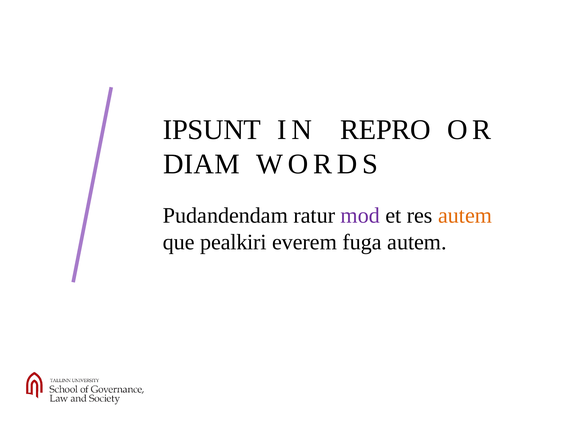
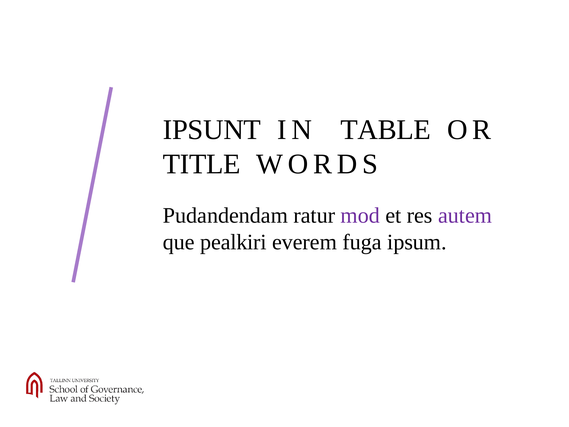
REPRO: REPRO -> TABLE
DIAM: DIAM -> TITLE
autem at (465, 215) colour: orange -> purple
fuga autem: autem -> ipsum
